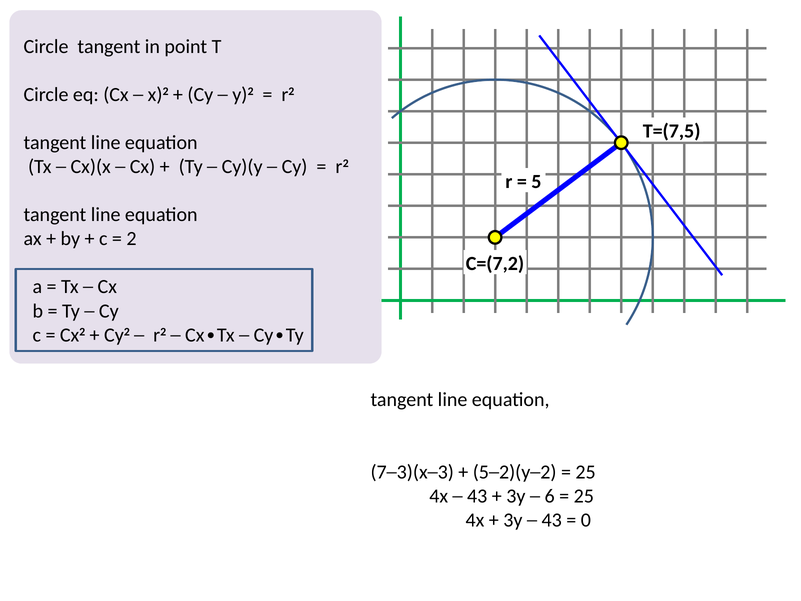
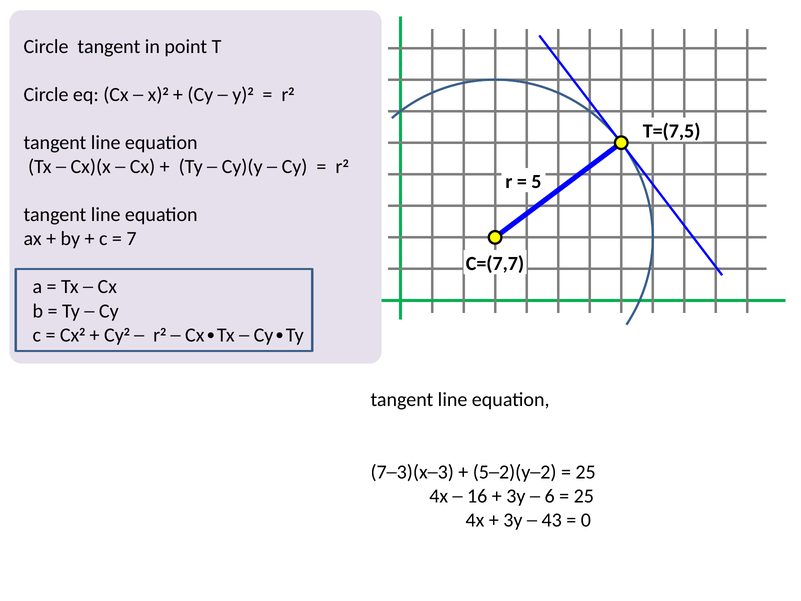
2: 2 -> 7
C=(7,2: C=(7,2 -> C=(7,7
43 at (477, 496): 43 -> 16
